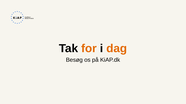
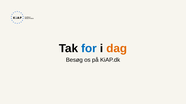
for colour: orange -> blue
